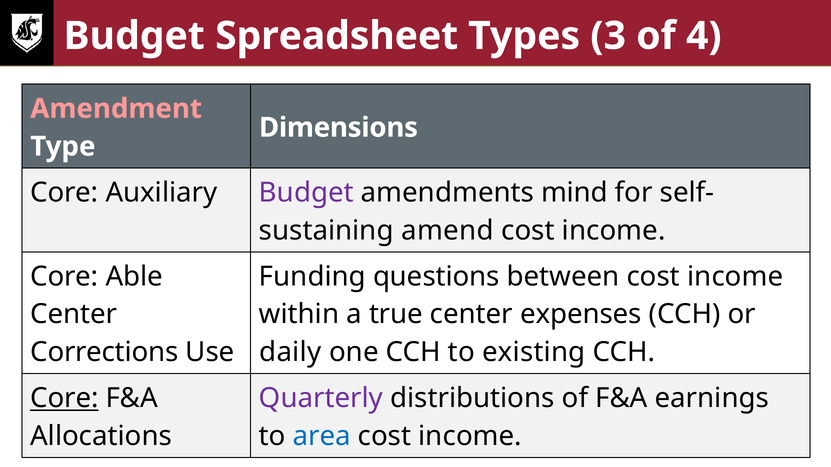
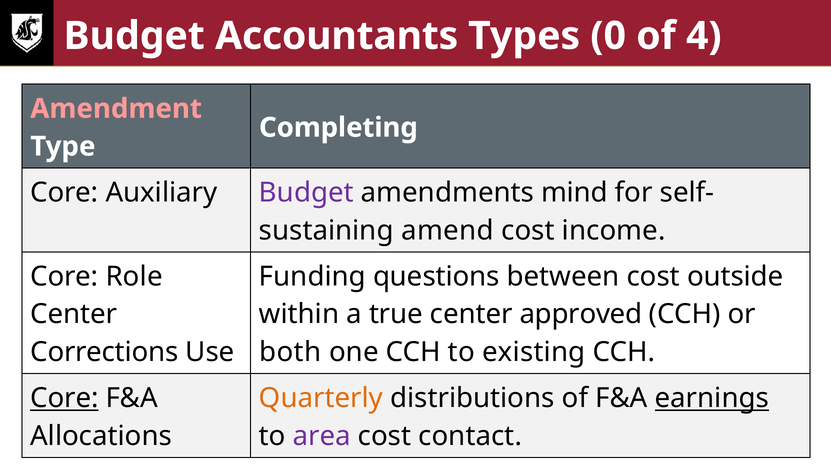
Spreadsheet: Spreadsheet -> Accountants
3: 3 -> 0
Dimensions: Dimensions -> Completing
Able: Able -> Role
between cost income: income -> outside
expenses: expenses -> approved
daily: daily -> both
Quarterly colour: purple -> orange
earnings underline: none -> present
area colour: blue -> purple
income at (470, 436): income -> contact
